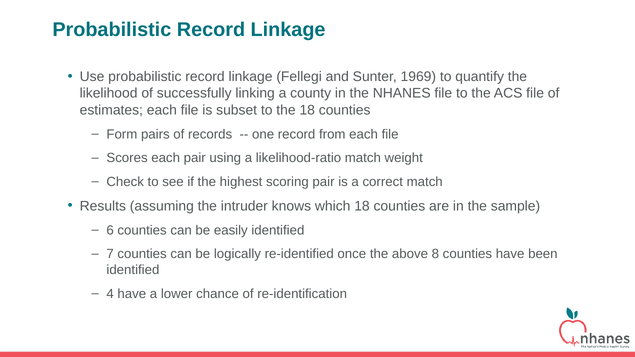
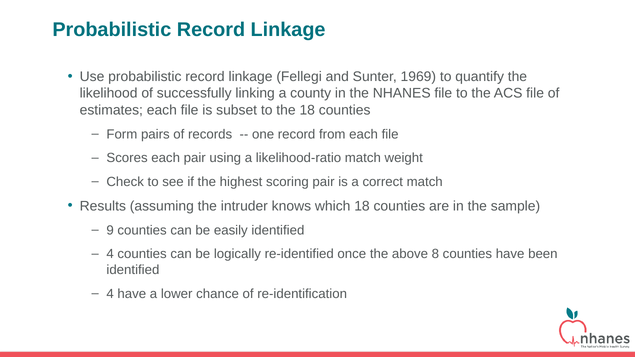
6: 6 -> 9
7 at (110, 254): 7 -> 4
